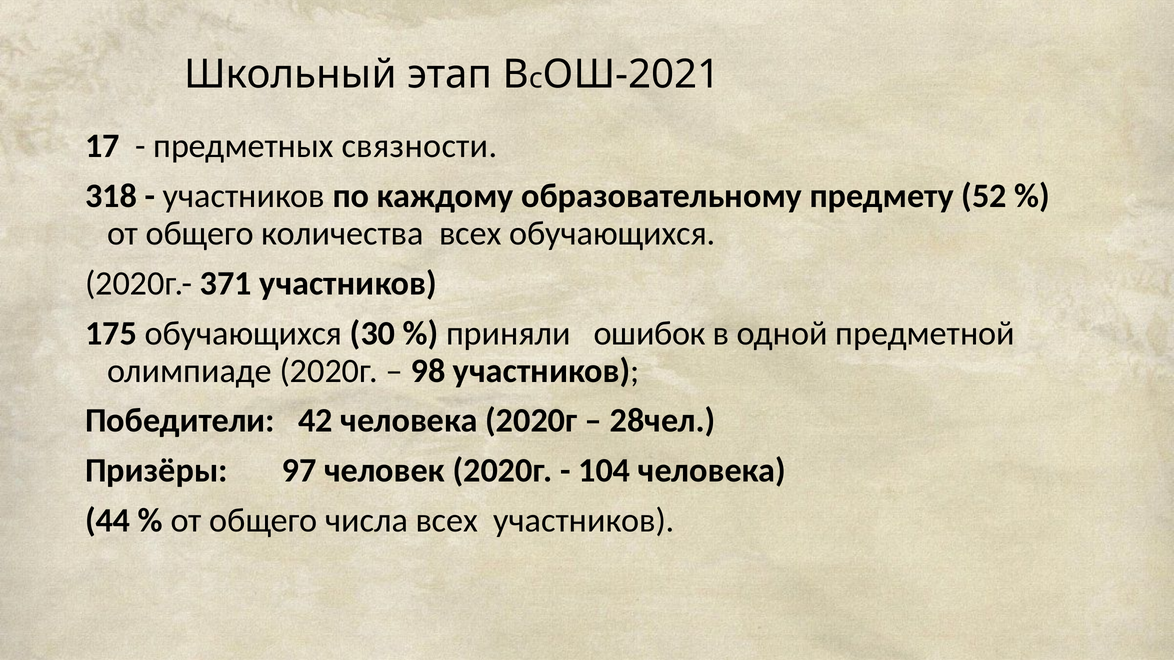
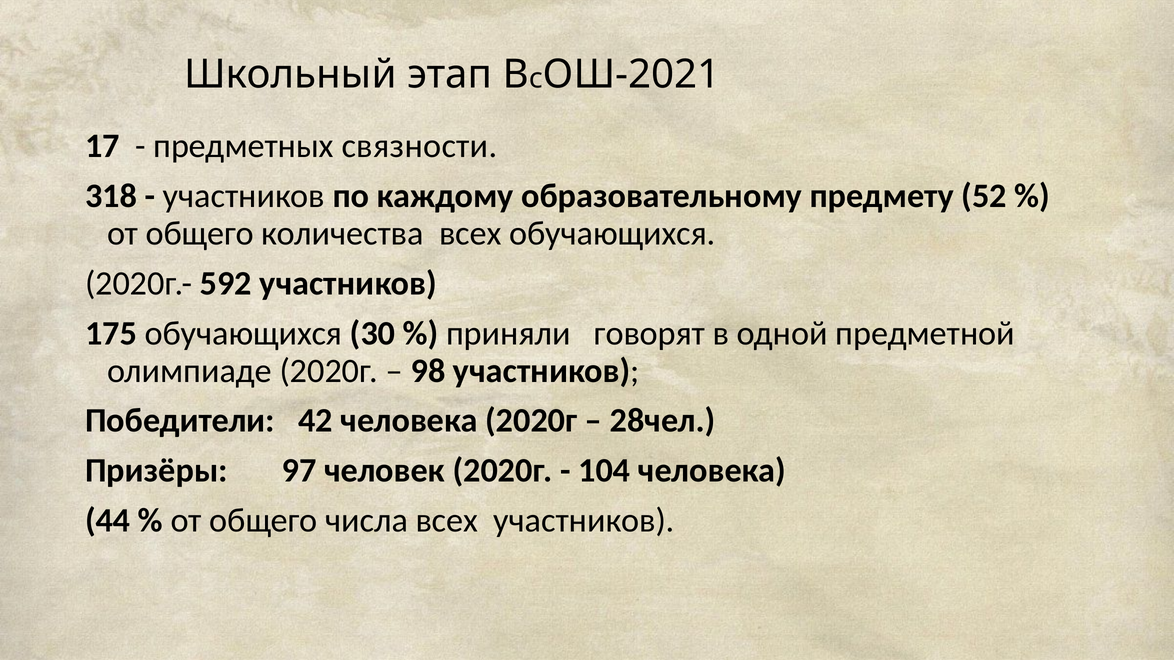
371: 371 -> 592
ошибок: ошибок -> говорят
